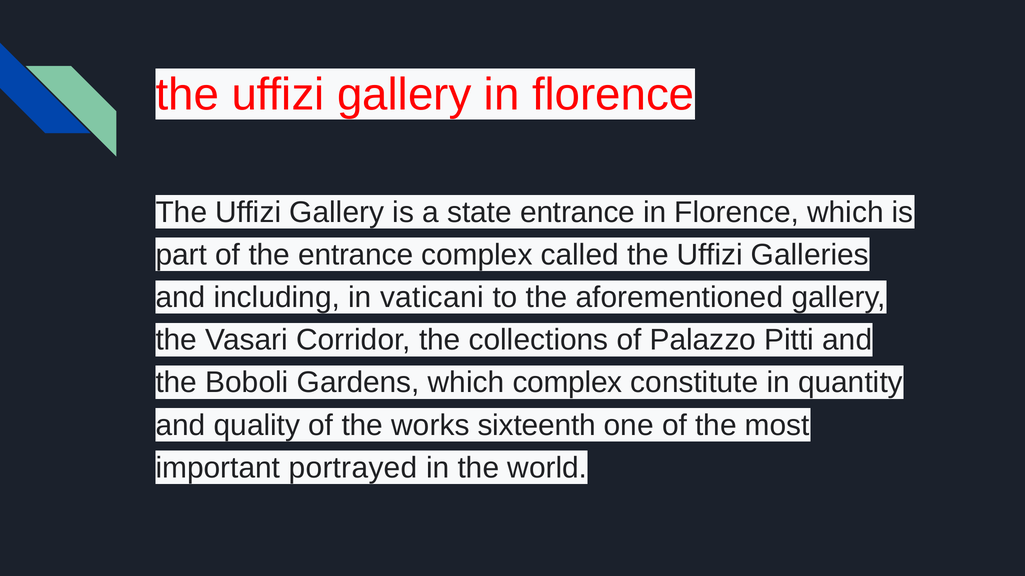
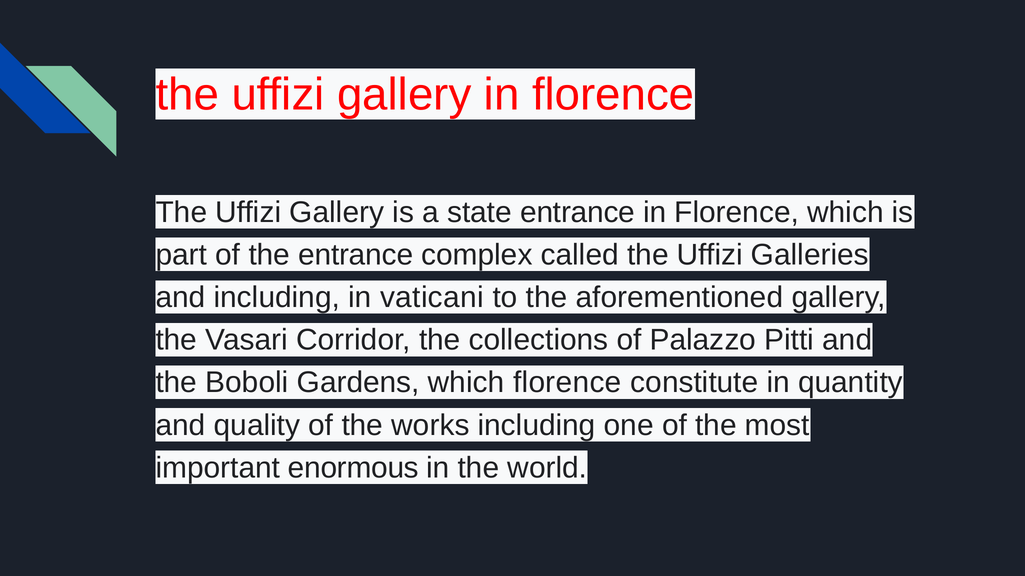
which complex: complex -> florence
works sixteenth: sixteenth -> including
portrayed: portrayed -> enormous
